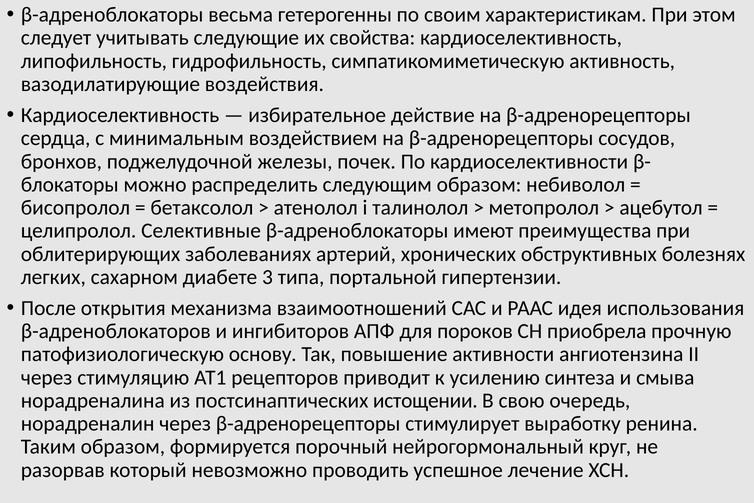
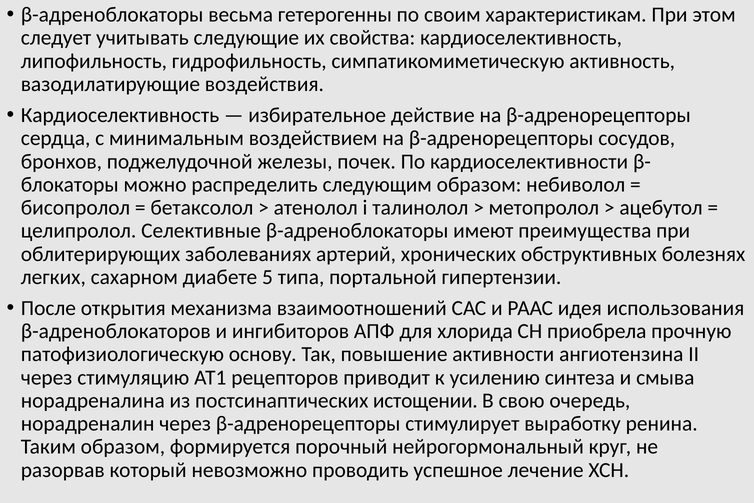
3: 3 -> 5
пороков: пороков -> хлорида
